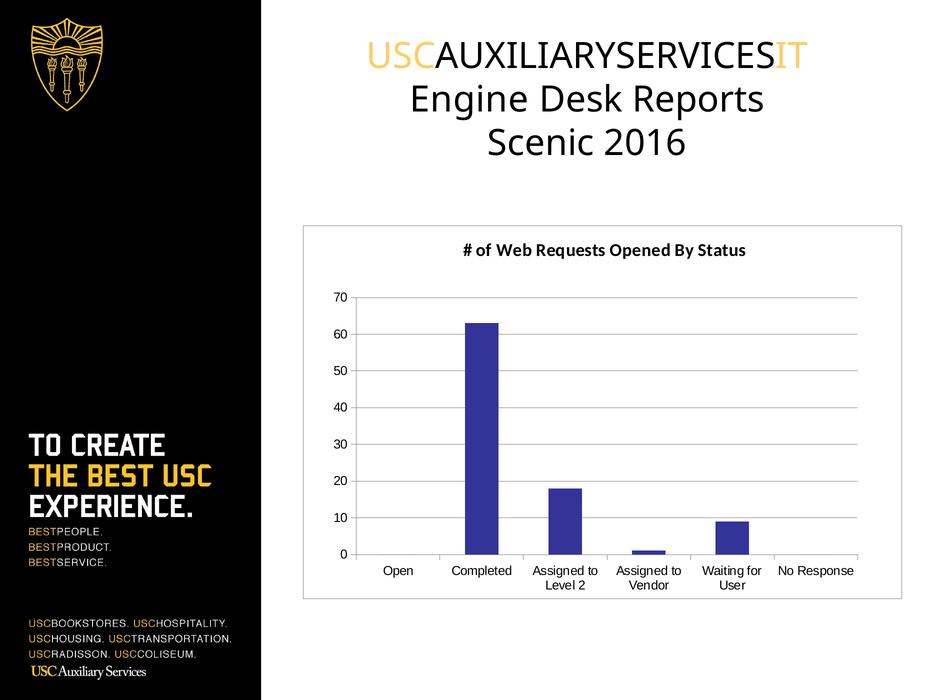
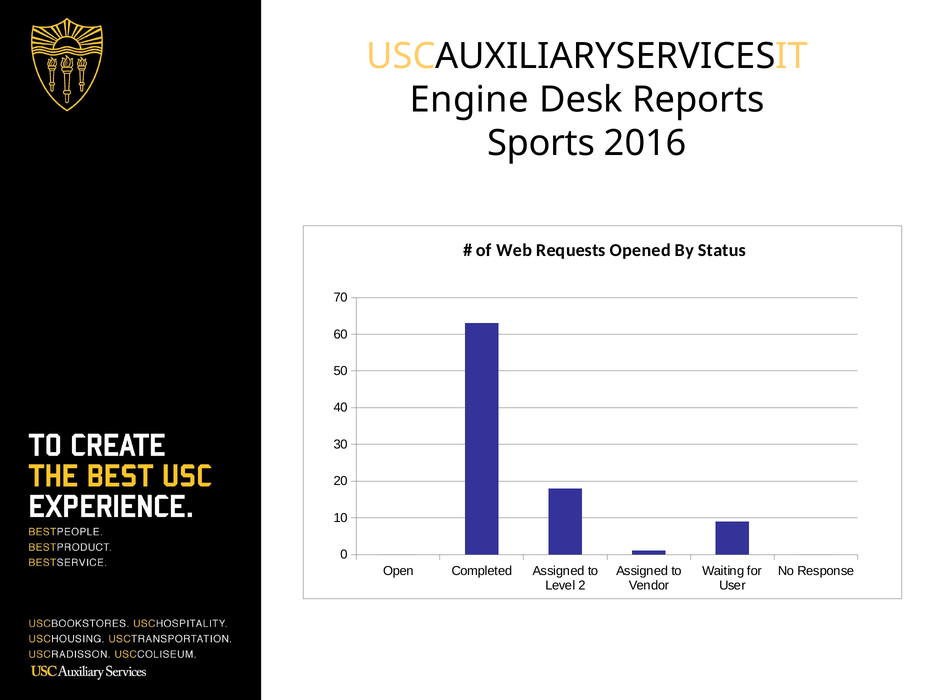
Scenic: Scenic -> Sports
